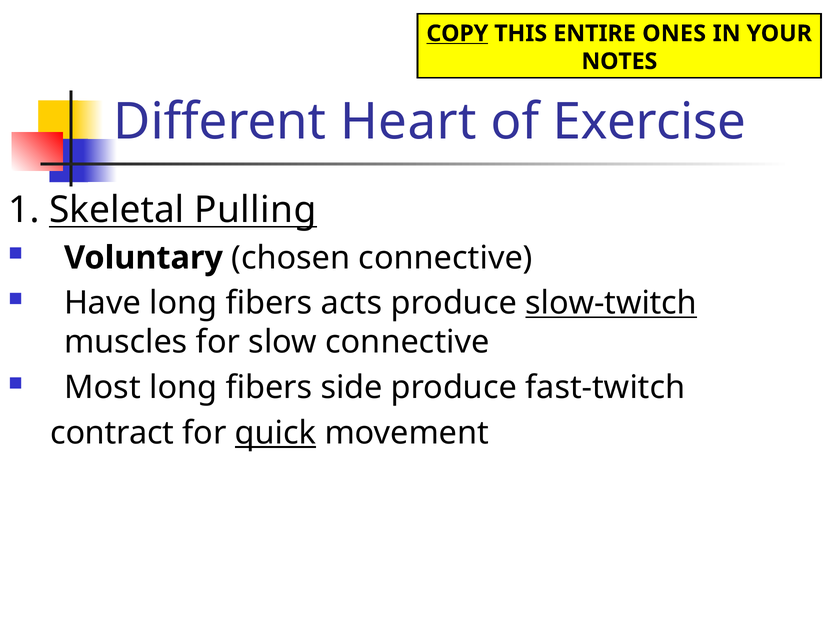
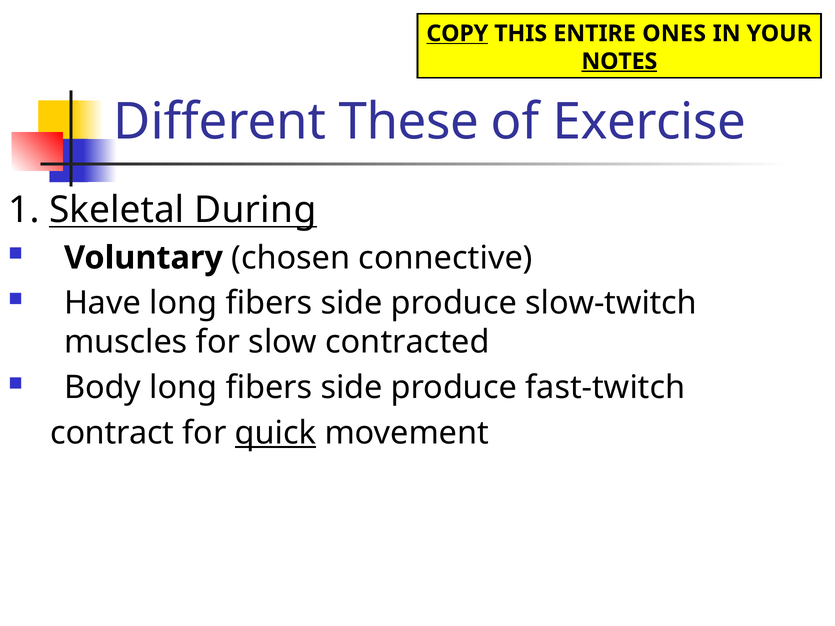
NOTES underline: none -> present
Heart: Heart -> These
Pulling: Pulling -> During
Have long fibers acts: acts -> side
slow-twitch underline: present -> none
slow connective: connective -> contracted
Most: Most -> Body
